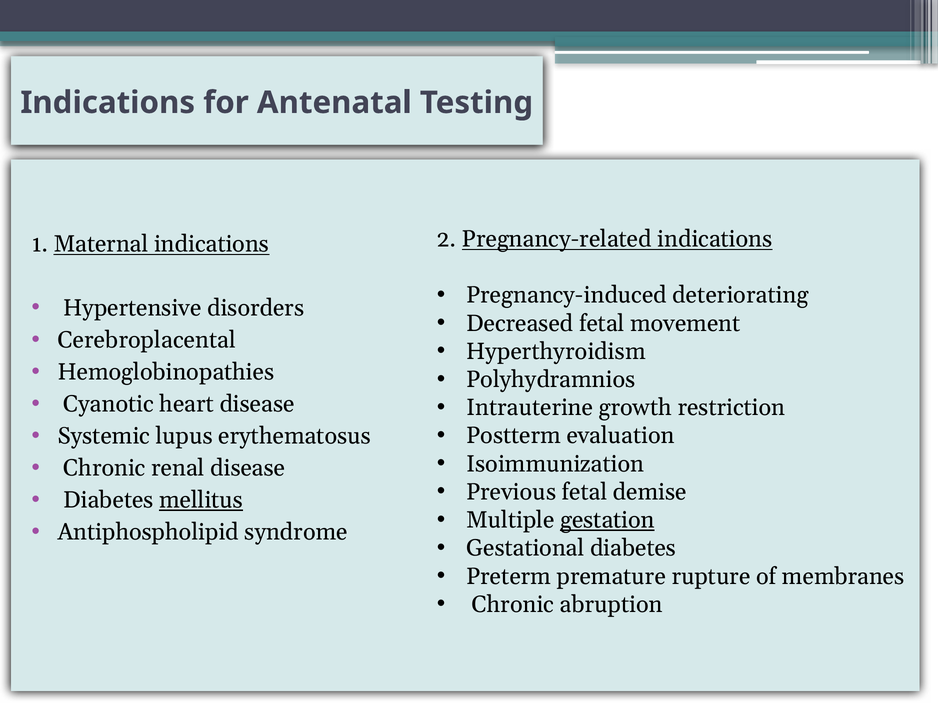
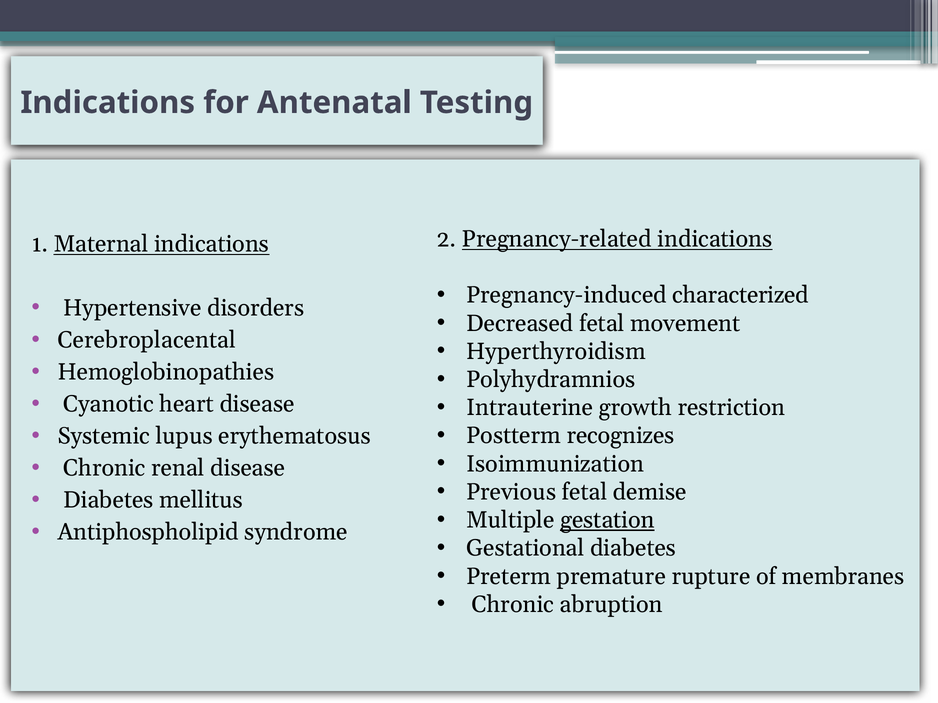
deteriorating: deteriorating -> characterized
evaluation: evaluation -> recognizes
mellitus underline: present -> none
